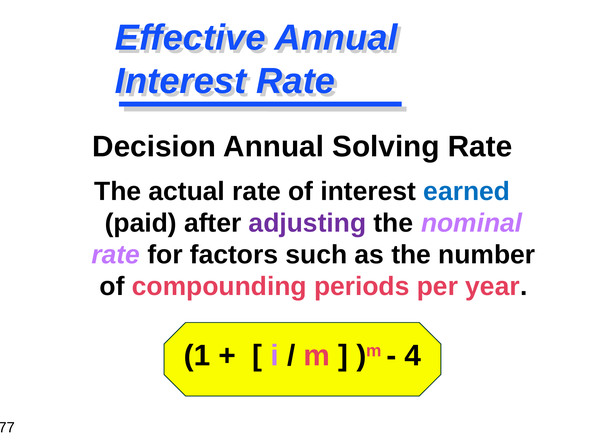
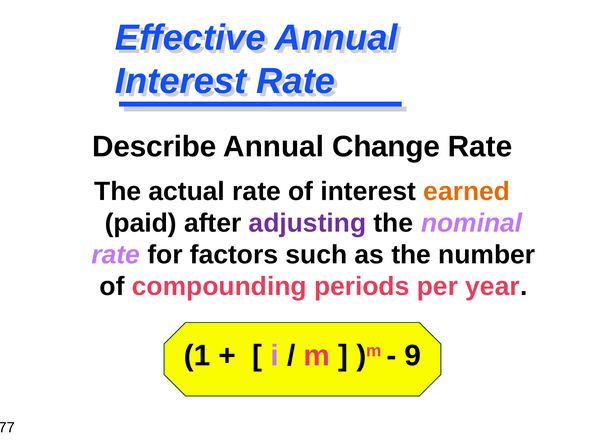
Decision: Decision -> Describe
Solving: Solving -> Change
earned colour: blue -> orange
4: 4 -> 9
